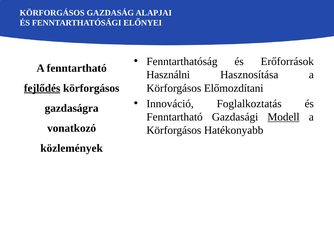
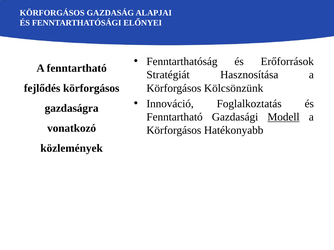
Használni: Használni -> Stratégiát
fejlődés underline: present -> none
Előmozdítani: Előmozdítani -> Kölcsönzünk
